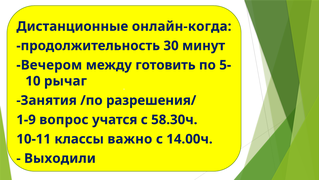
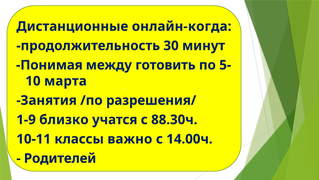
Вечером: Вечером -> Понимая
рычаг: рычаг -> марта
вопрос: вопрос -> близко
58.30ч: 58.30ч -> 88.30ч
Выходили: Выходили -> Родителей
